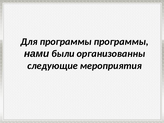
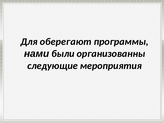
Для программы: программы -> оберегают
